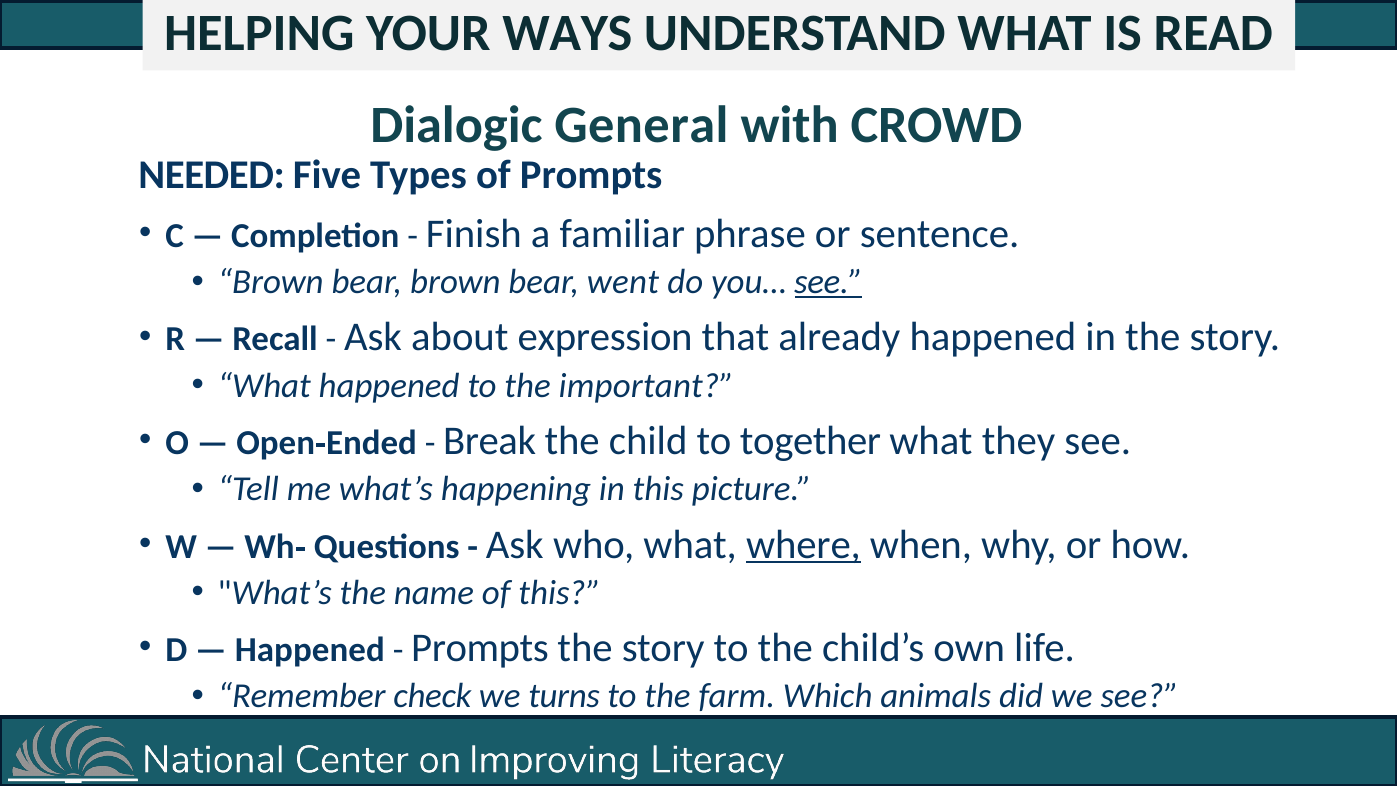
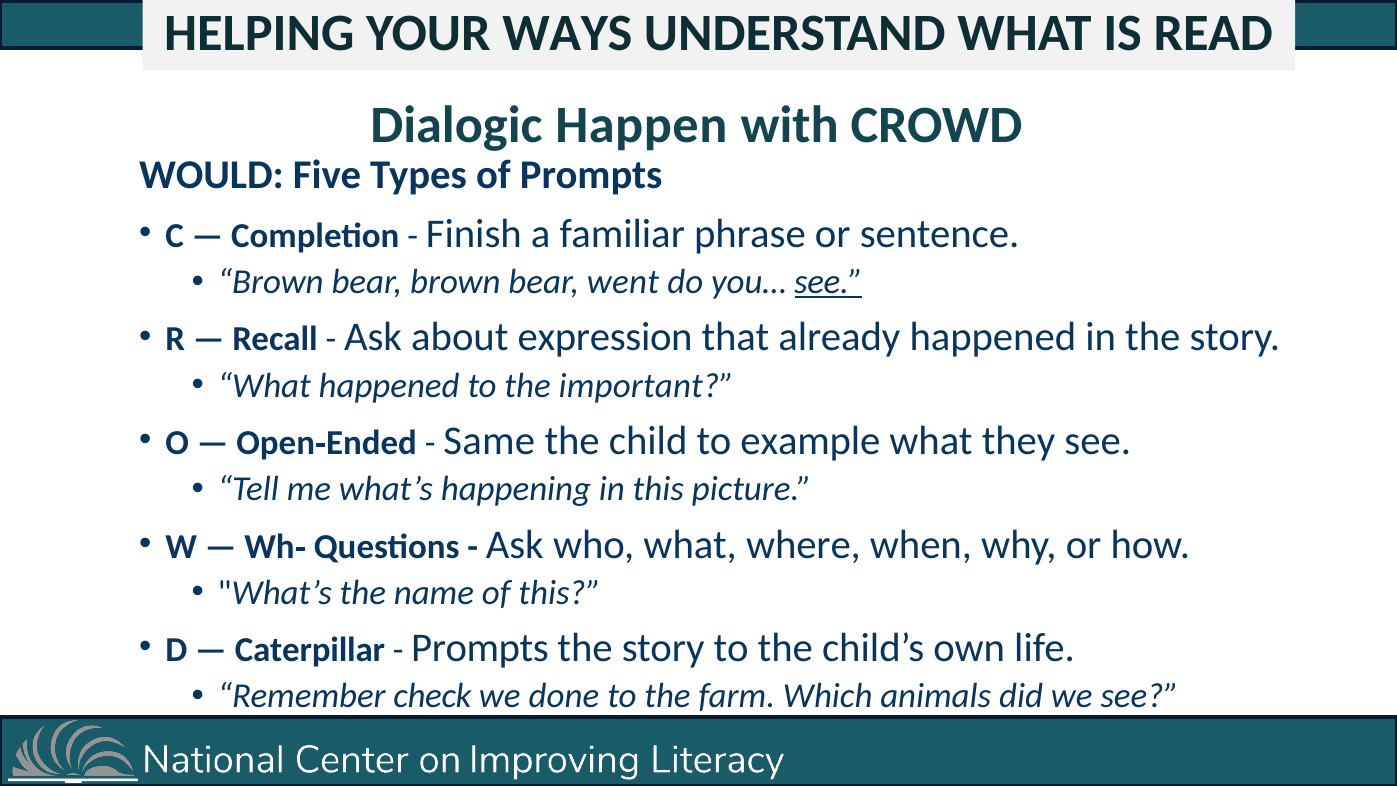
General: General -> Happen
NEEDED: NEEDED -> WOULD
Break: Break -> Same
together: together -> example
where underline: present -> none
Happened at (310, 650): Happened -> Caterpillar
turns: turns -> done
